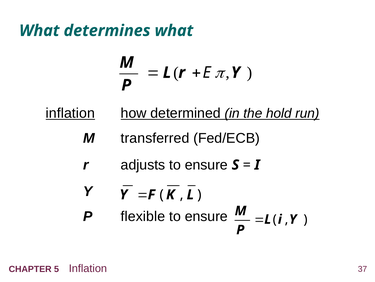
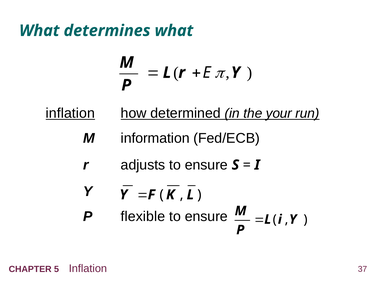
hold: hold -> your
transferred: transferred -> information
